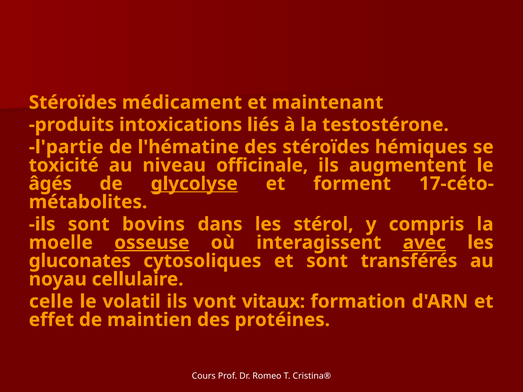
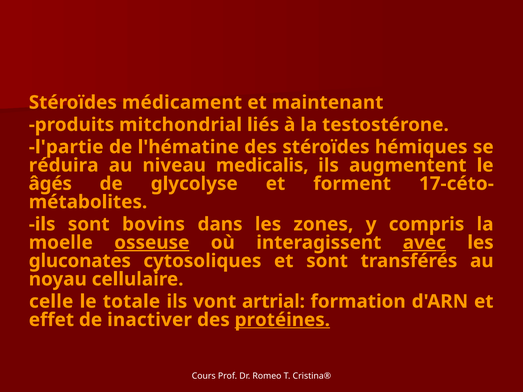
intoxications: intoxications -> mitchondrial
toxicité: toxicité -> réduira
officinale: officinale -> medicalis
glycolyse underline: present -> none
stérol: stérol -> zones
volatil: volatil -> totale
vitaux: vitaux -> artrial
maintien: maintien -> inactiver
protéines underline: none -> present
